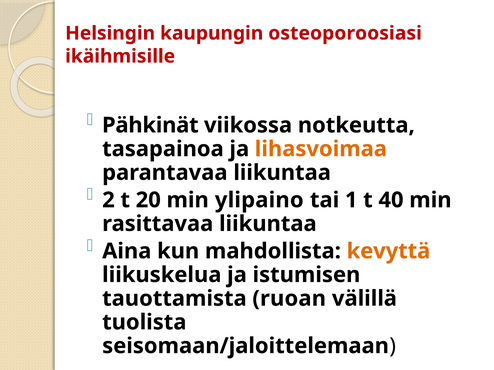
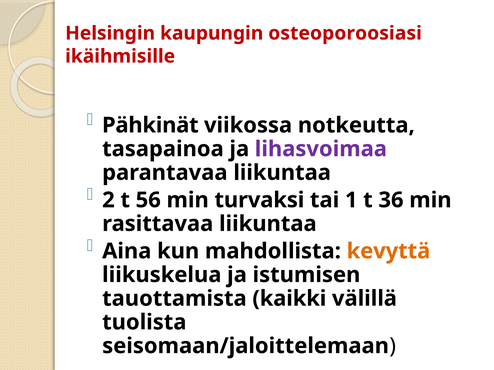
lihasvoimaa colour: orange -> purple
20: 20 -> 56
ylipaino: ylipaino -> turvaksi
40: 40 -> 36
ruoan: ruoan -> kaikki
